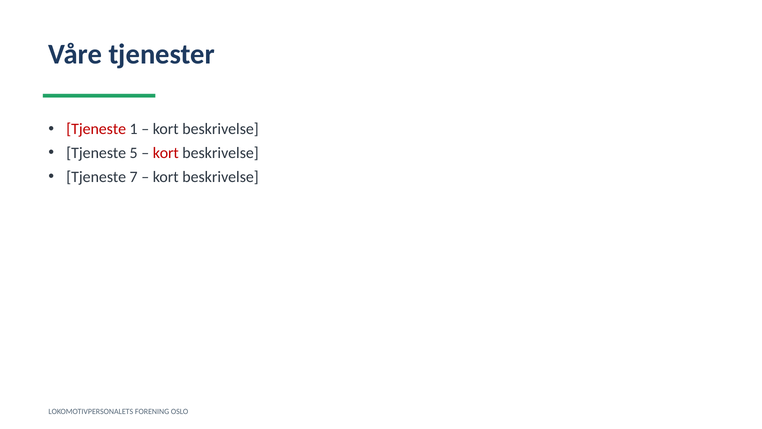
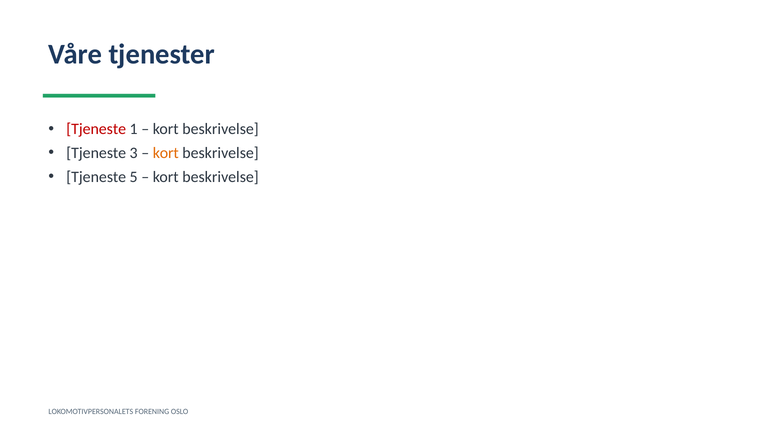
5: 5 -> 3
kort at (166, 153) colour: red -> orange
7: 7 -> 5
